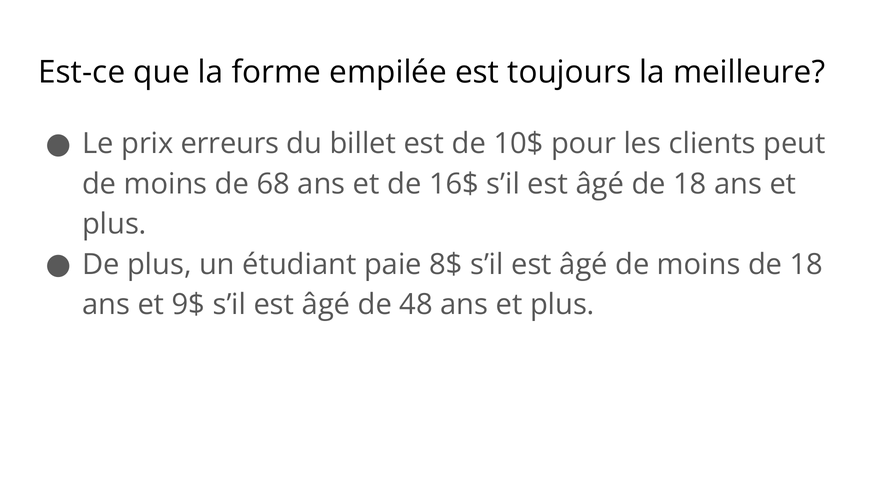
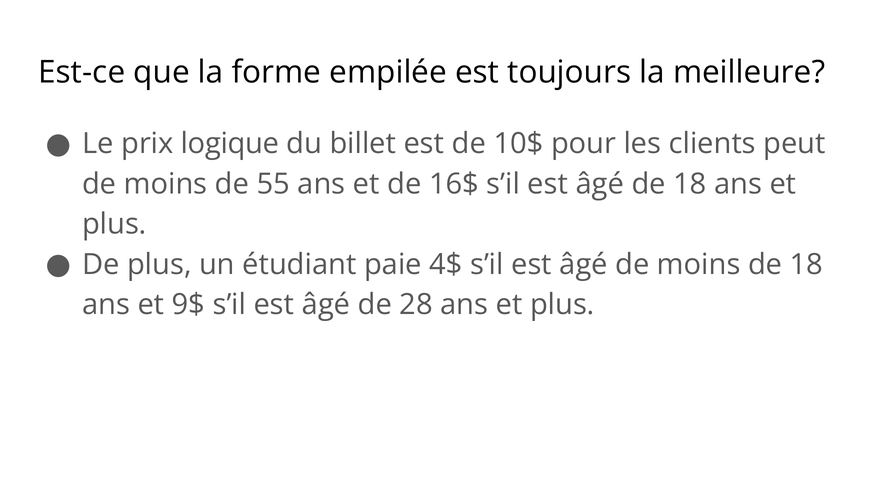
erreurs: erreurs -> logique
68: 68 -> 55
8$: 8$ -> 4$
48: 48 -> 28
